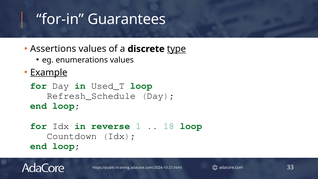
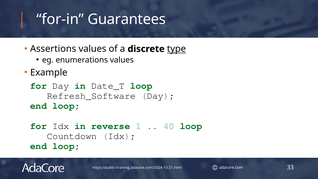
Example underline: present -> none
Used_T: Used_T -> Date_T
Refresh_Schedule: Refresh_Schedule -> Refresh_Software
18: 18 -> 40
